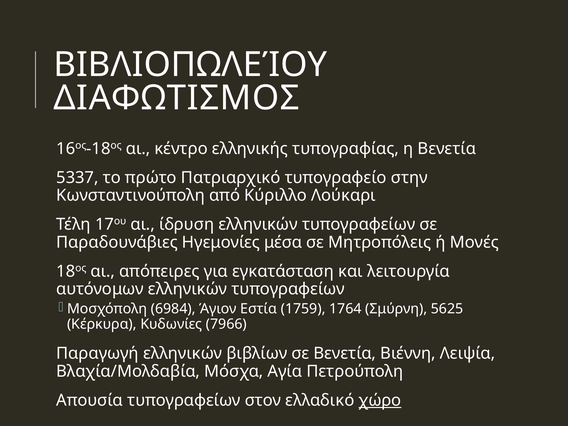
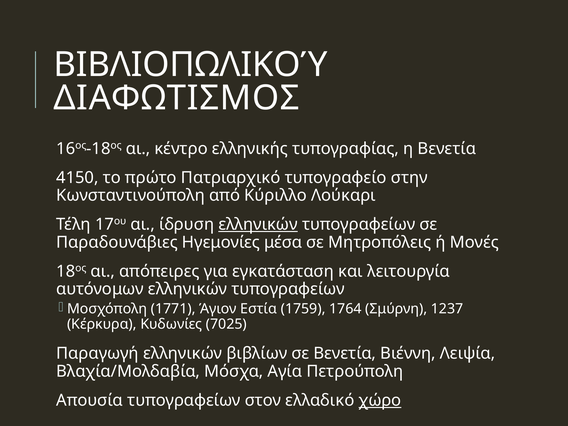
ΒΙΒΛΙΟΠΩΛΕΊΟΥ: ΒΙΒΛΙΟΠΩΛΕΊΟΥ -> ΒΙΒΛΙΟΠΩΛΙΚΟΎ
5337: 5337 -> 4150
ελληνικών at (258, 224) underline: none -> present
6984: 6984 -> 1771
5625: 5625 -> 1237
7966: 7966 -> 7025
